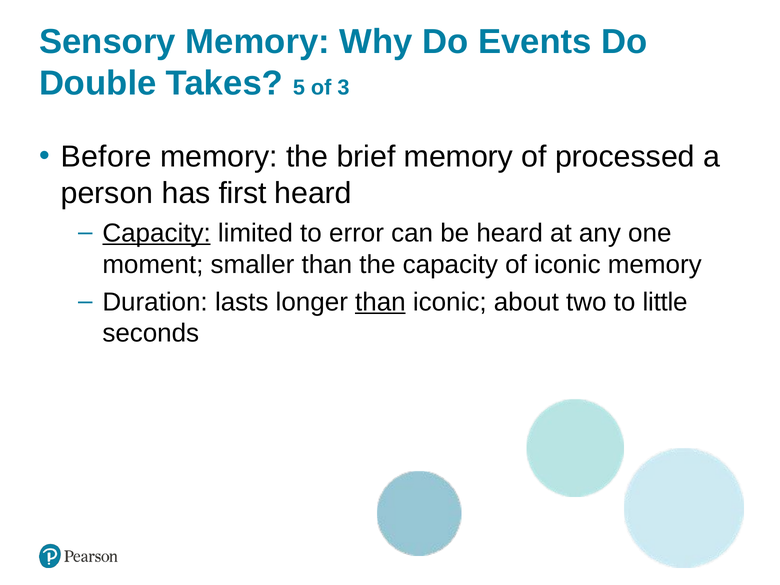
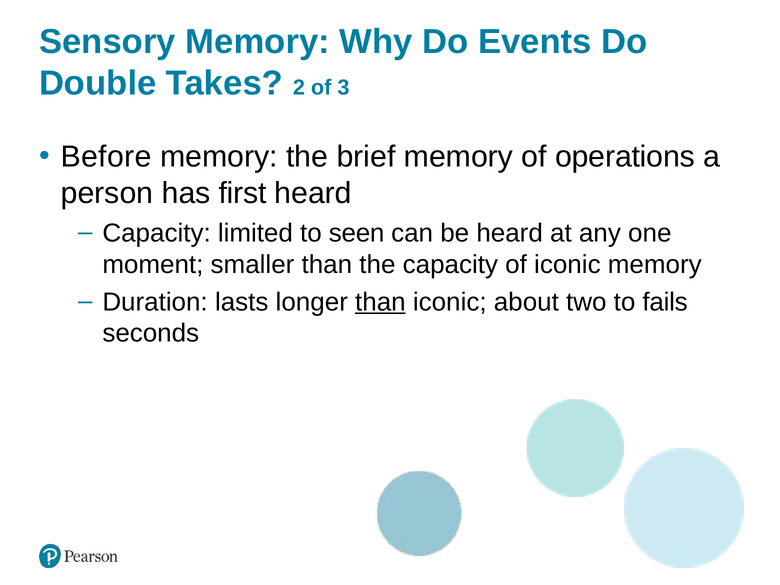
5: 5 -> 2
processed: processed -> operations
Capacity at (157, 233) underline: present -> none
error: error -> seen
little: little -> fails
